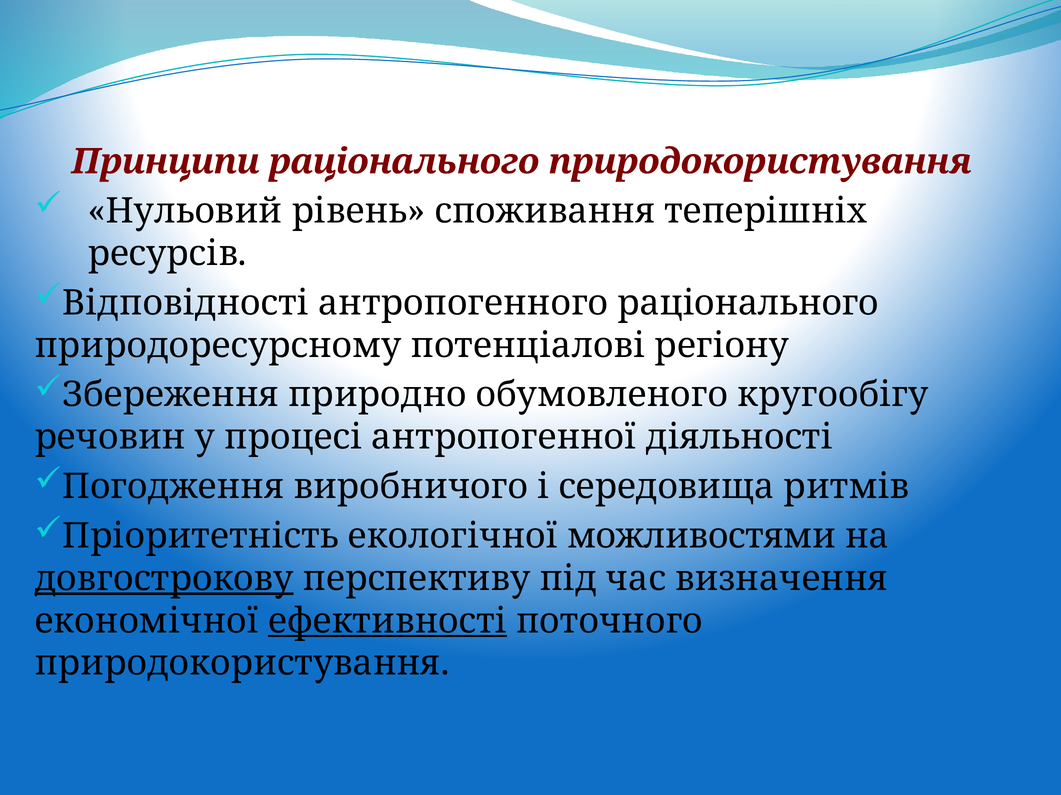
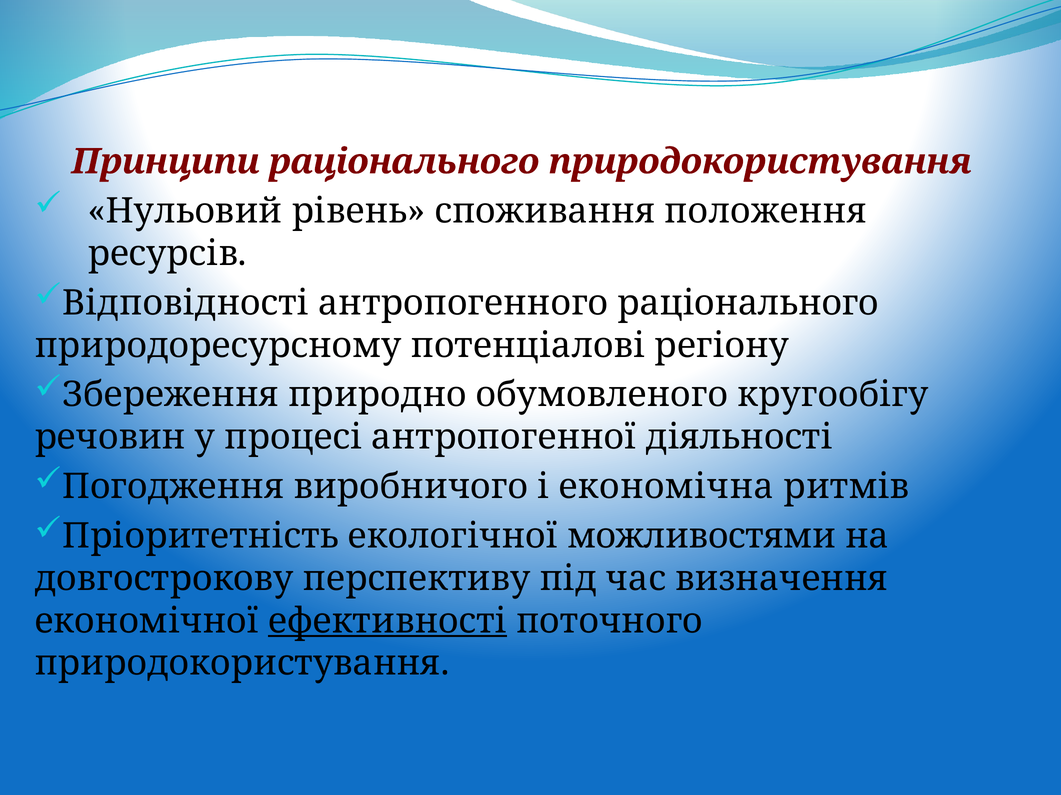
теперішніх: теперішніх -> положення
середовища: середовища -> економічна
довгострокову underline: present -> none
